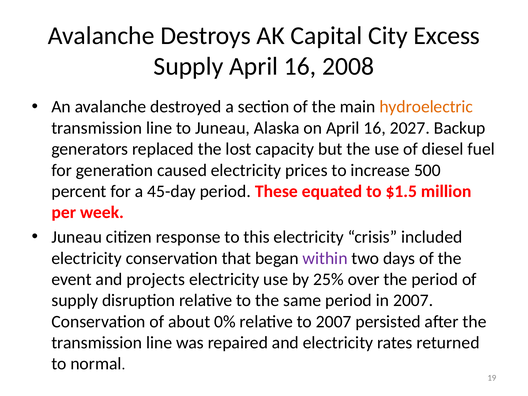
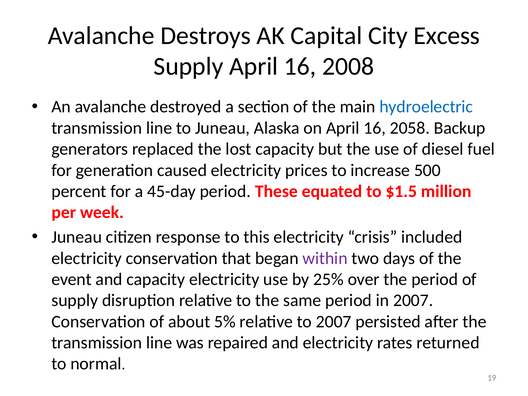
hydroelectric colour: orange -> blue
2027: 2027 -> 2058
and projects: projects -> capacity
0%: 0% -> 5%
